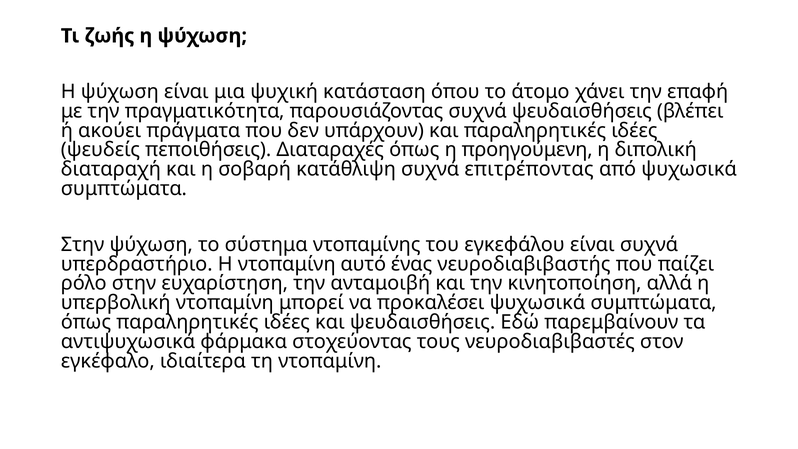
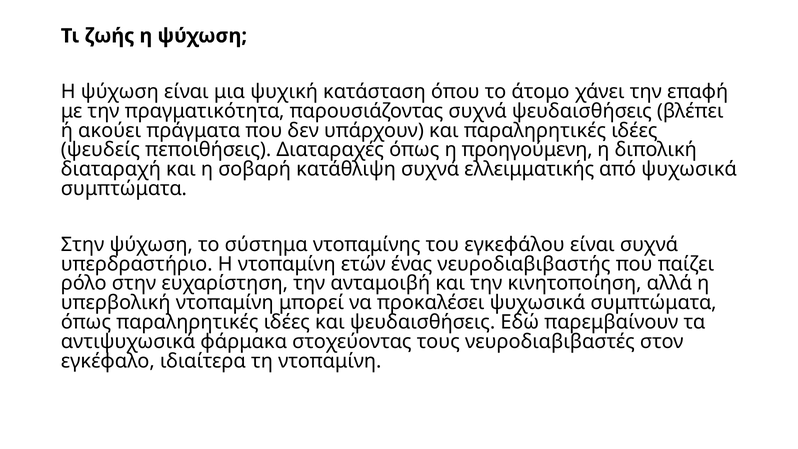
επιτρέποντας: επιτρέποντας -> ελλειμματικής
αυτό: αυτό -> ετών
